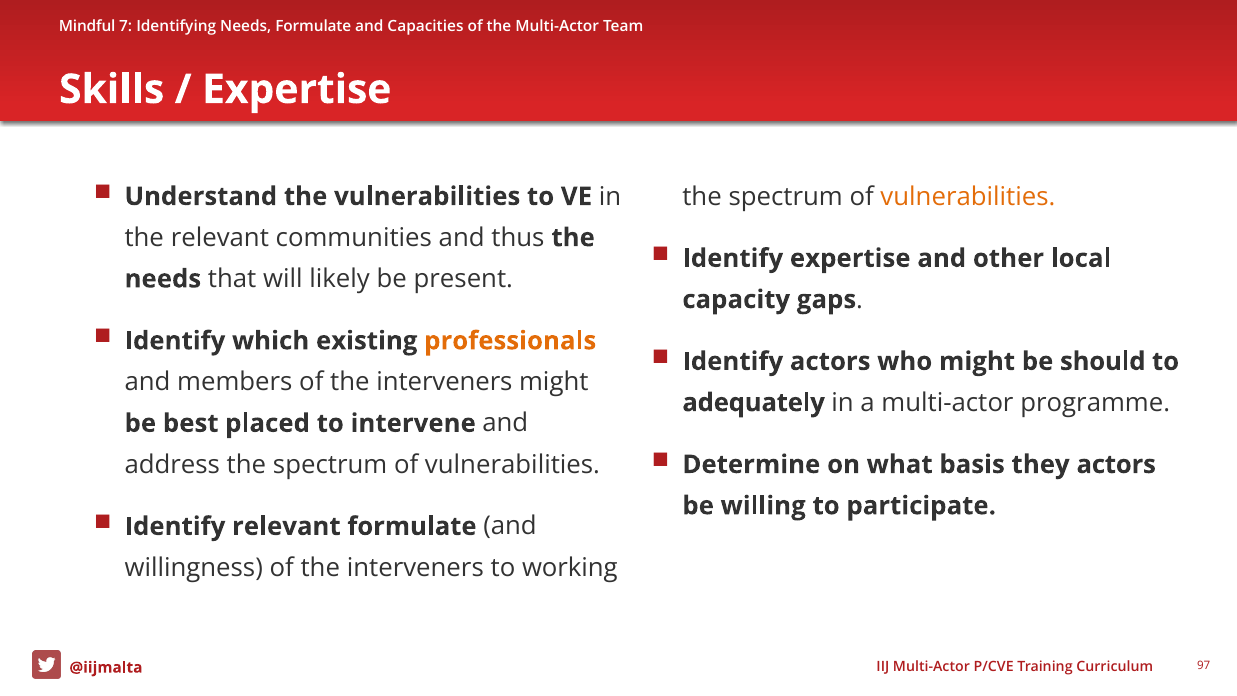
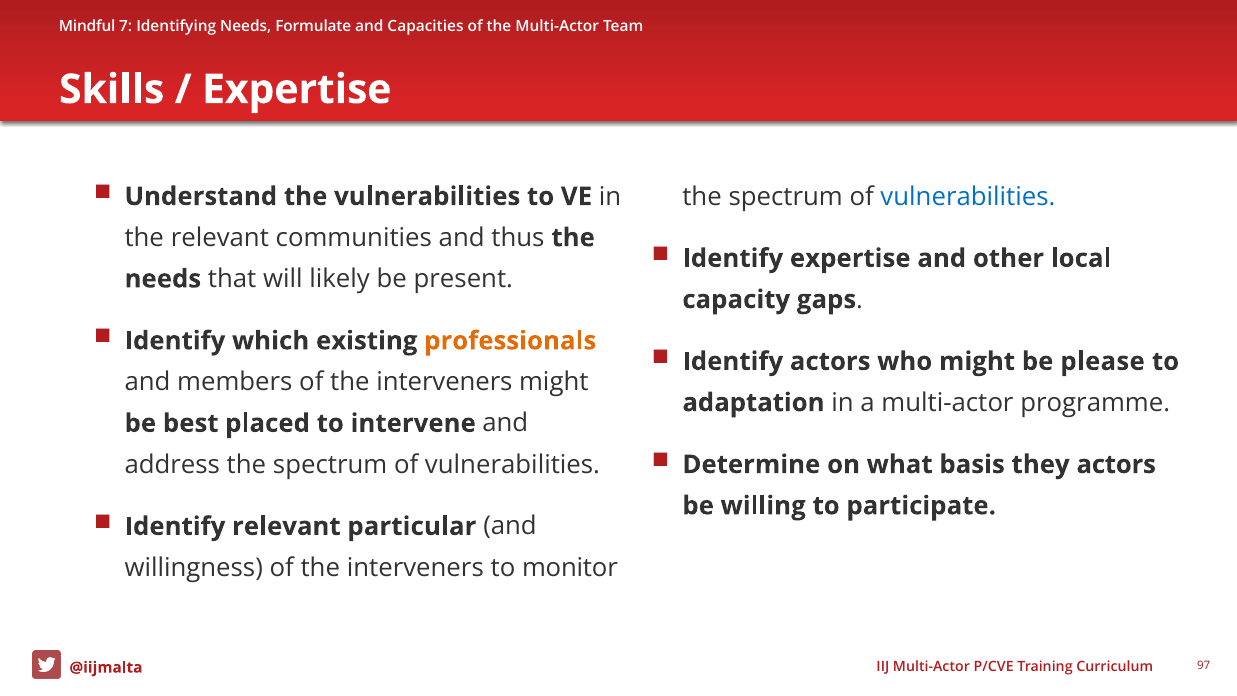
vulnerabilities at (968, 196) colour: orange -> blue
should: should -> please
adequately: adequately -> adaptation
relevant formulate: formulate -> particular
working: working -> monitor
